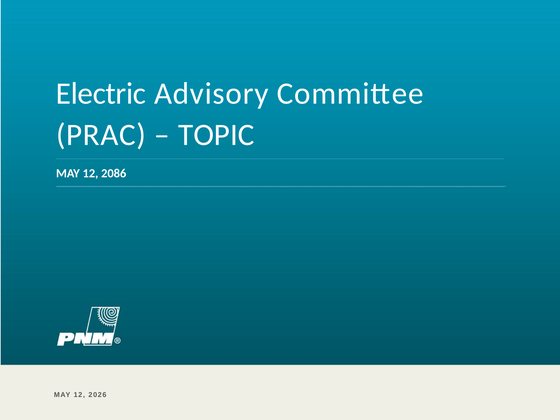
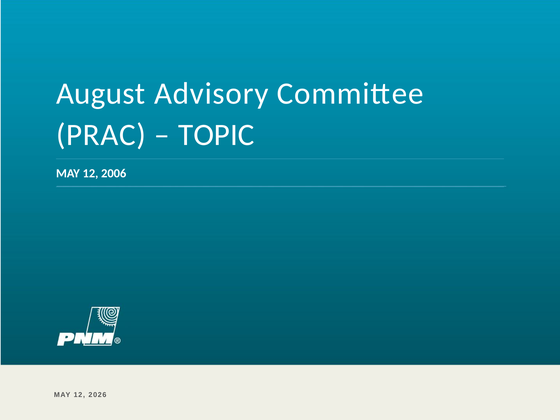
Electric: Electric -> August
2086: 2086 -> 2006
